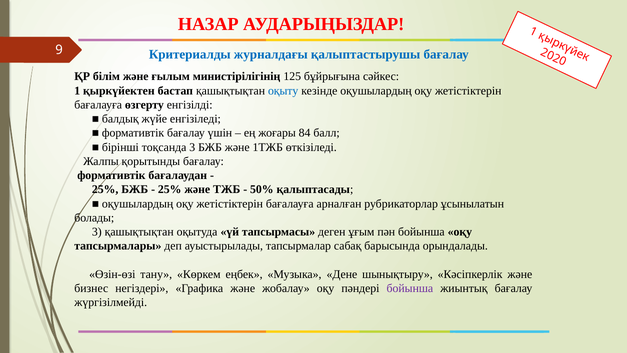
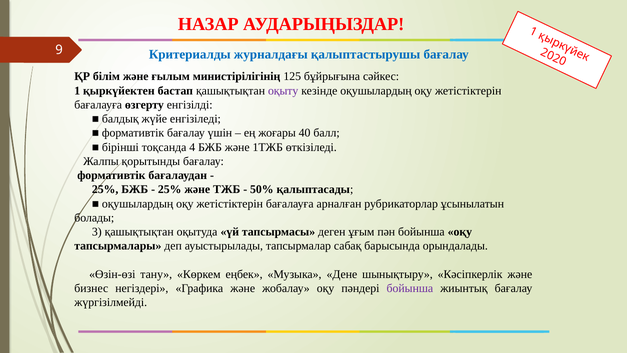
оқыту colour: blue -> purple
84: 84 -> 40
тоқсанда 3: 3 -> 4
